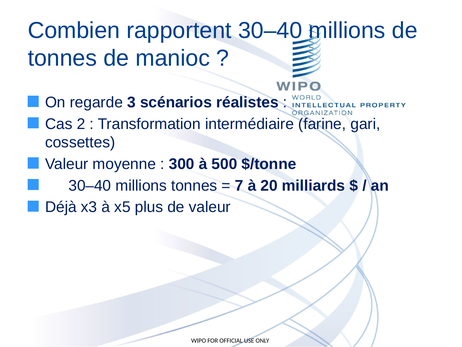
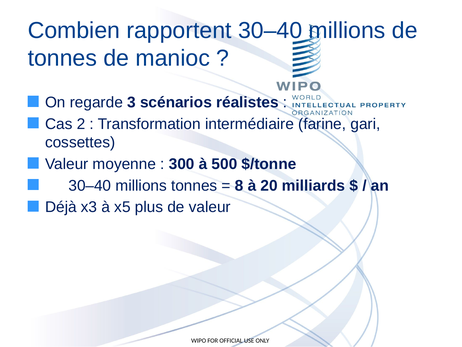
7: 7 -> 8
